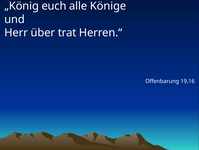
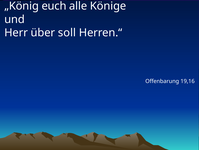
trat: trat -> soll
